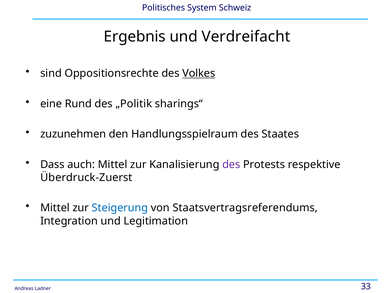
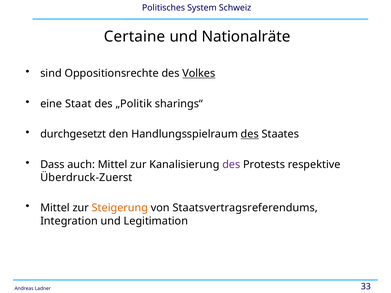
Ergebnis: Ergebnis -> Certaine
Verdreifacht: Verdreifacht -> Nationalräte
Rund: Rund -> Staat
zuzunehmen: zuzunehmen -> durchgesetzt
des at (250, 134) underline: none -> present
Steigerung colour: blue -> orange
